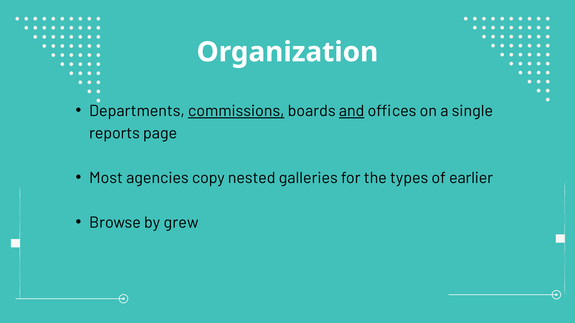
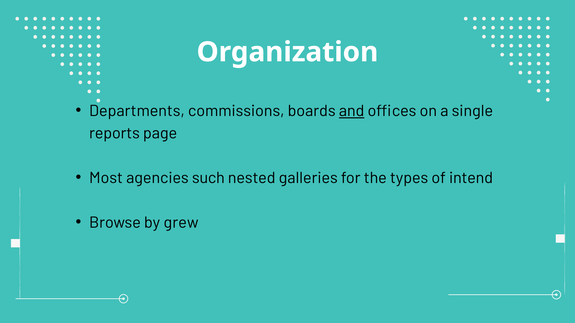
commissions underline: present -> none
copy: copy -> such
earlier: earlier -> intend
